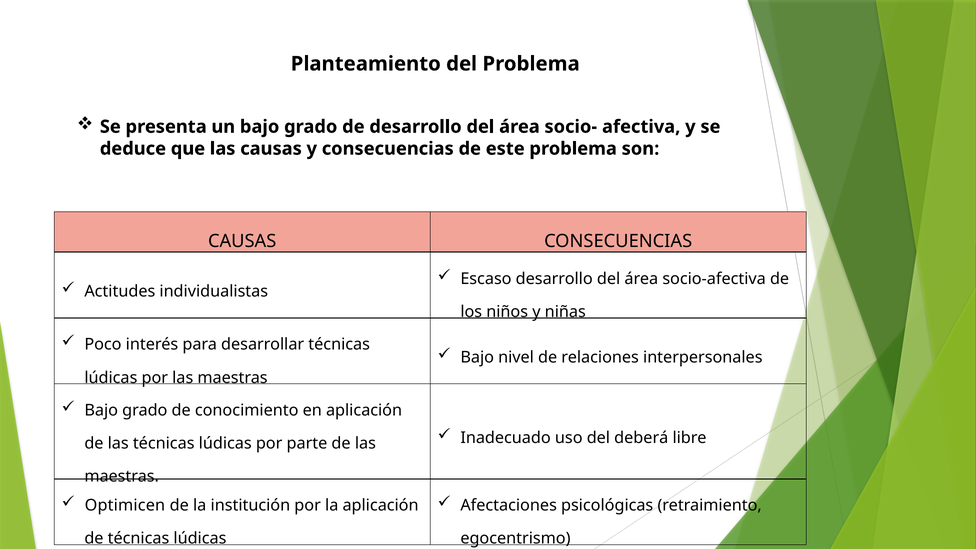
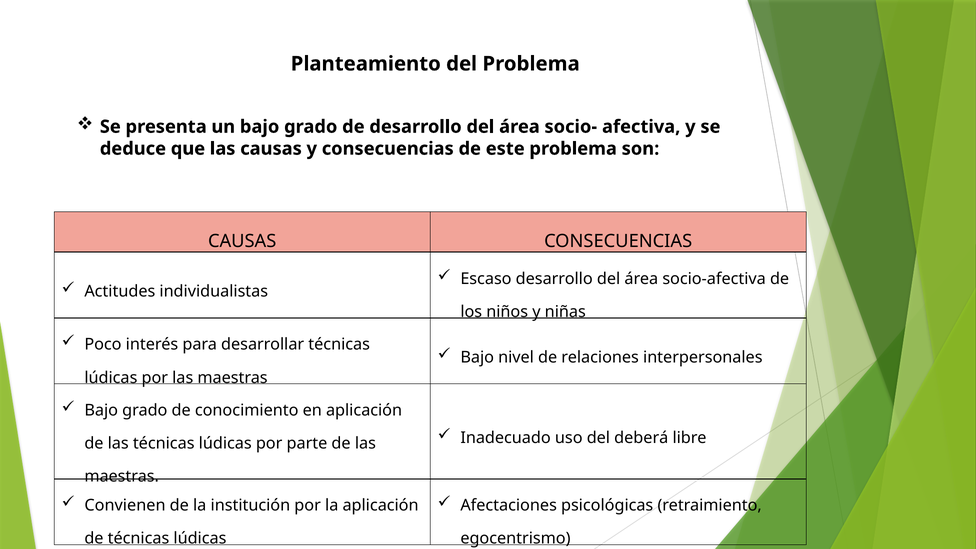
Optimicen: Optimicen -> Convienen
